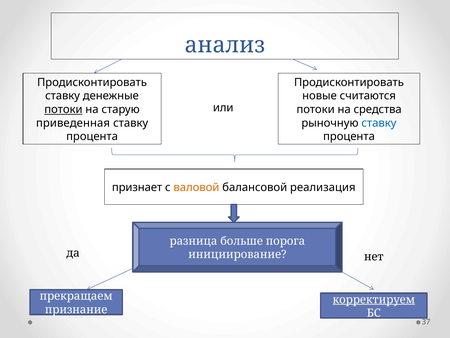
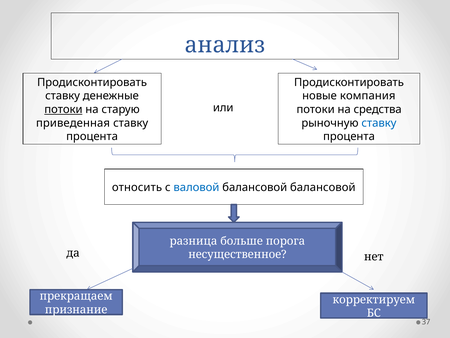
считаются: считаются -> компания
признает: признает -> относить
валовой colour: orange -> blue
балансовой реализация: реализация -> балансовой
инициирование: инициирование -> несущественное
корректируем underline: present -> none
